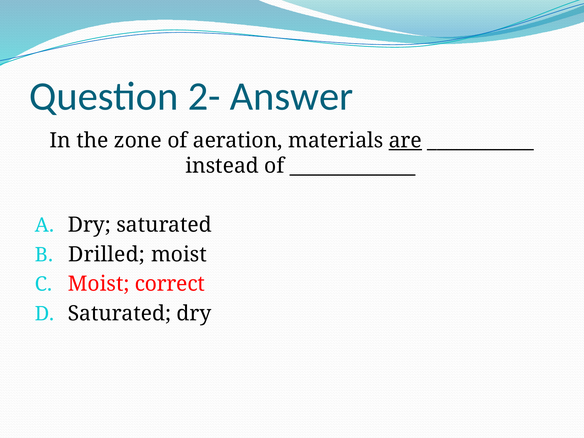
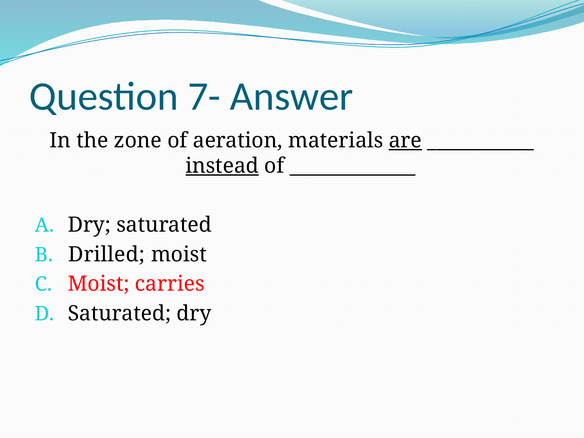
2-: 2- -> 7-
instead underline: none -> present
correct: correct -> carries
